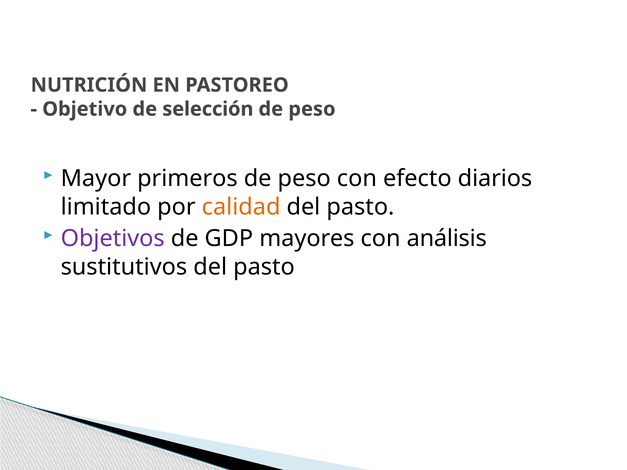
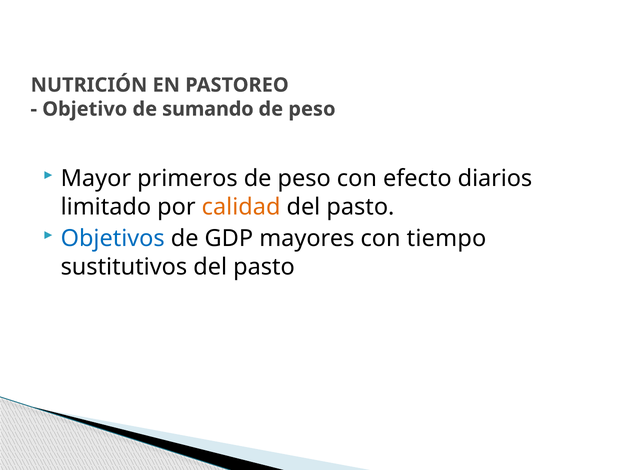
selección: selección -> sumando
Objetivos colour: purple -> blue
análisis: análisis -> tiempo
